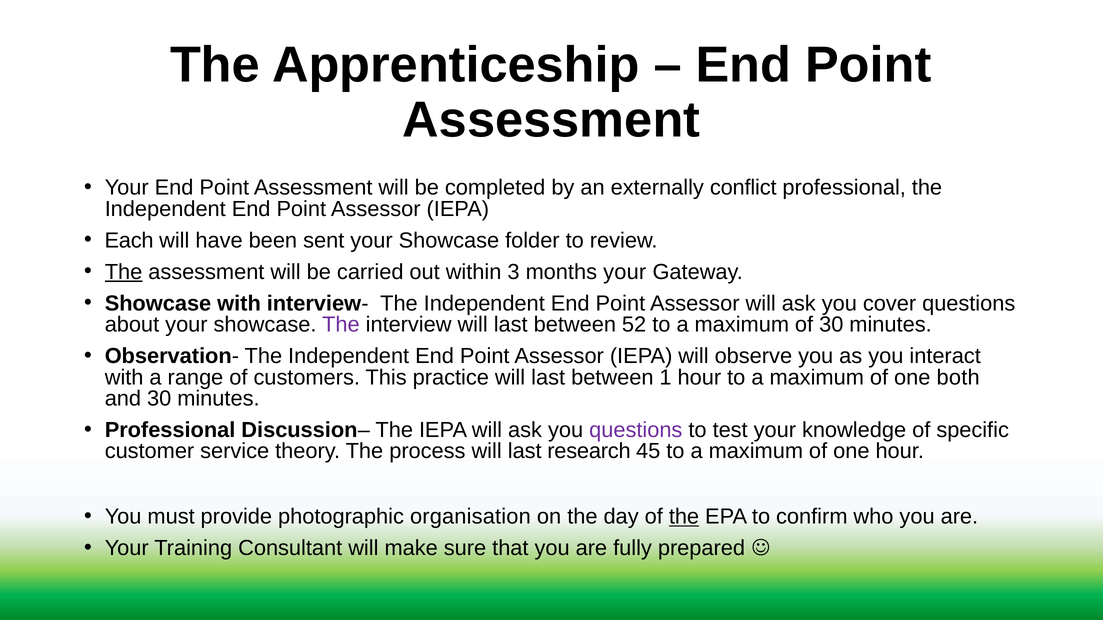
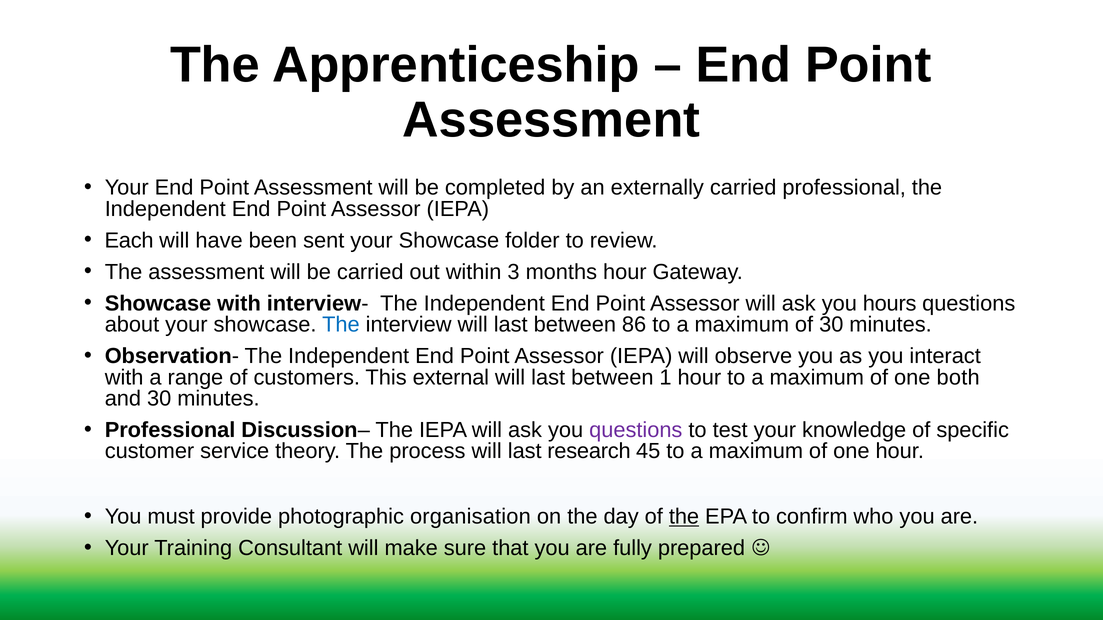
externally conflict: conflict -> carried
The at (124, 272) underline: present -> none
months your: your -> hour
cover: cover -> hours
The at (341, 325) colour: purple -> blue
52: 52 -> 86
practice: practice -> external
